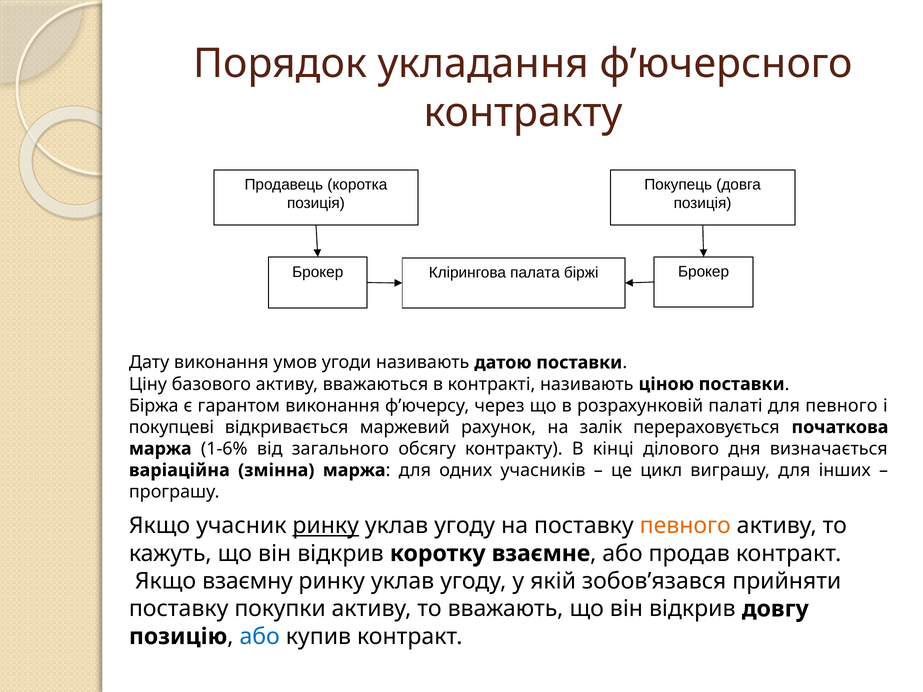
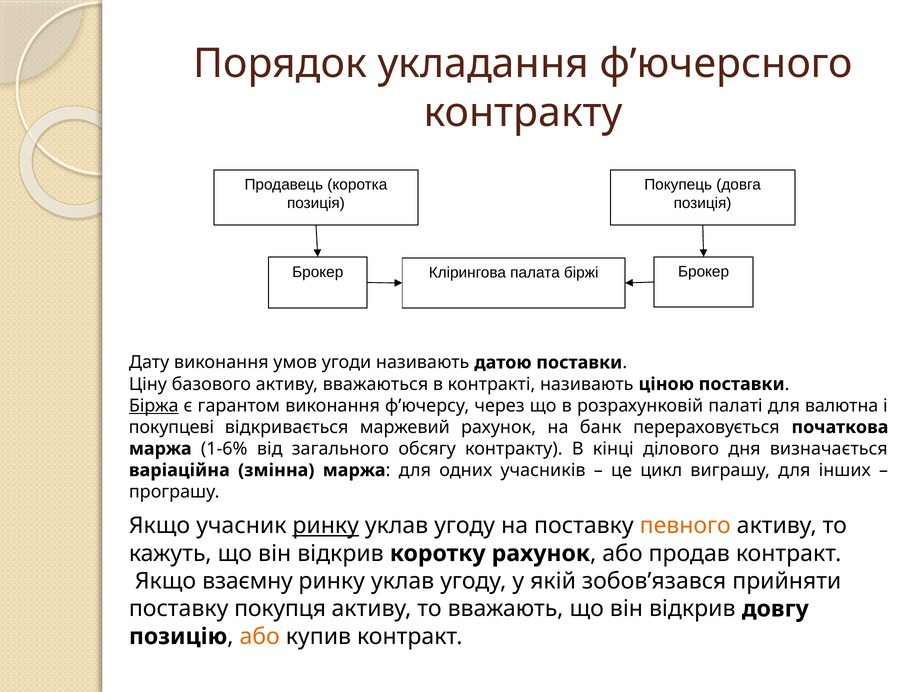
Біржа underline: none -> present
для певного: певного -> валютна
залік: залік -> банк
коротку взаємне: взаємне -> рахунок
покупки: покупки -> покупця
або at (260, 637) colour: blue -> orange
